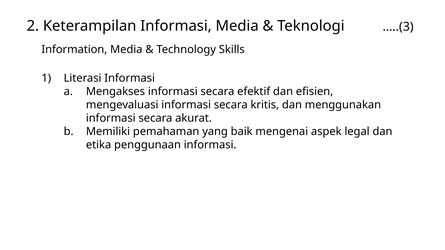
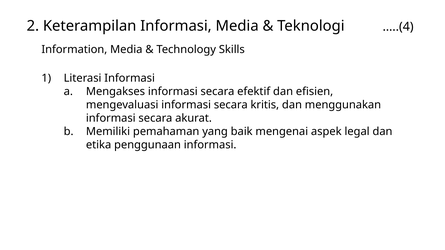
…..(3: …..(3 -> …..(4
